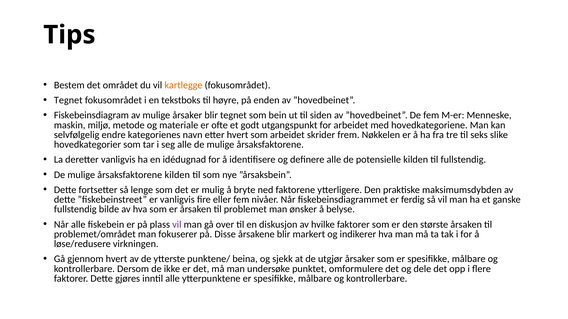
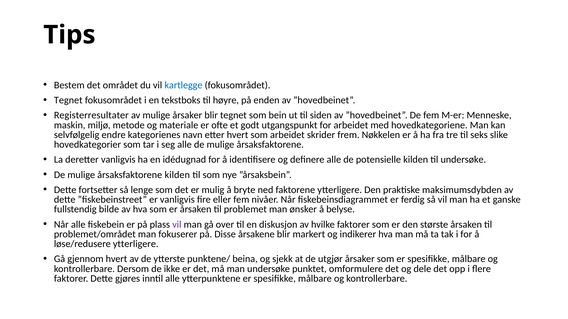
kartlegge colour: orange -> blue
Fiskebeinsdiagram: Fiskebeinsdiagram -> Registerresultater
til fullstendig: fullstendig -> undersøke
løse/redusere virkningen: virkningen -> ytterligere
